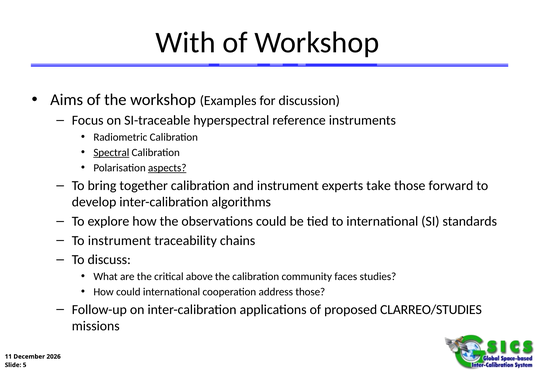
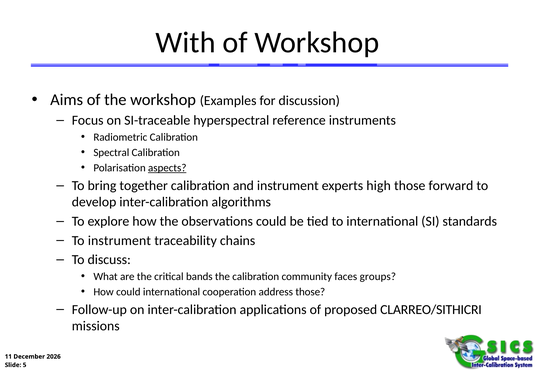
Spectral underline: present -> none
take: take -> high
above: above -> bands
studies: studies -> groups
CLARREO/STUDIES: CLARREO/STUDIES -> CLARREO/SITHICRI
